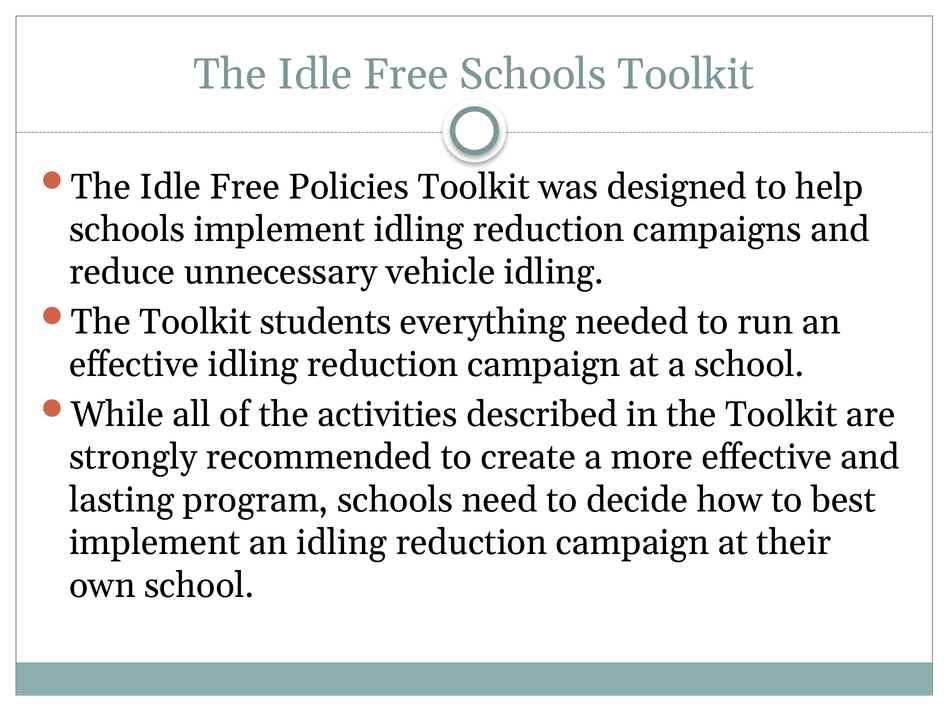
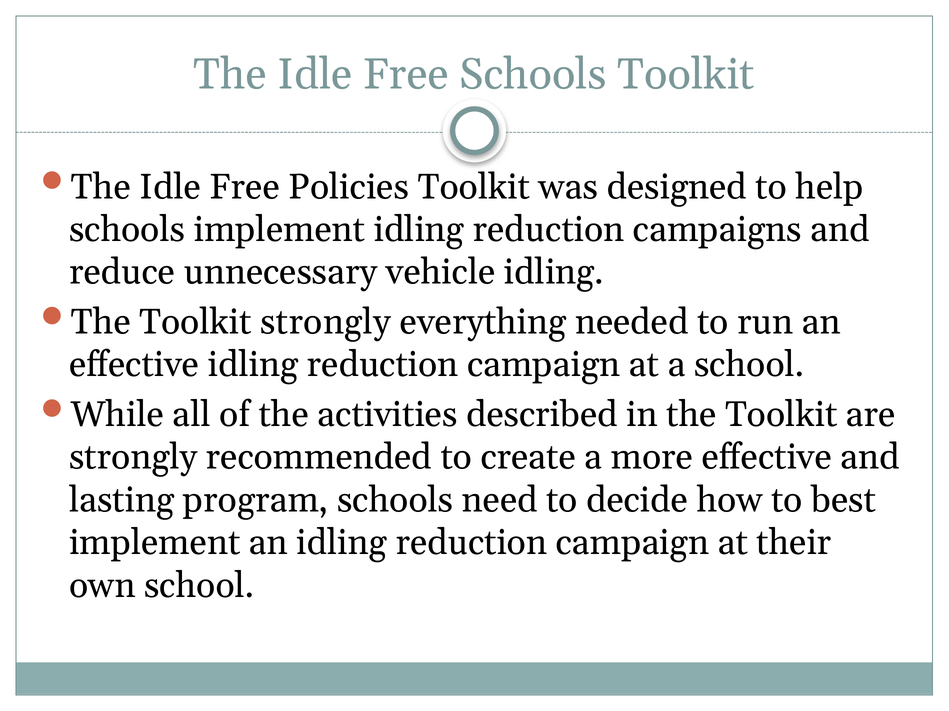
Toolkit students: students -> strongly
